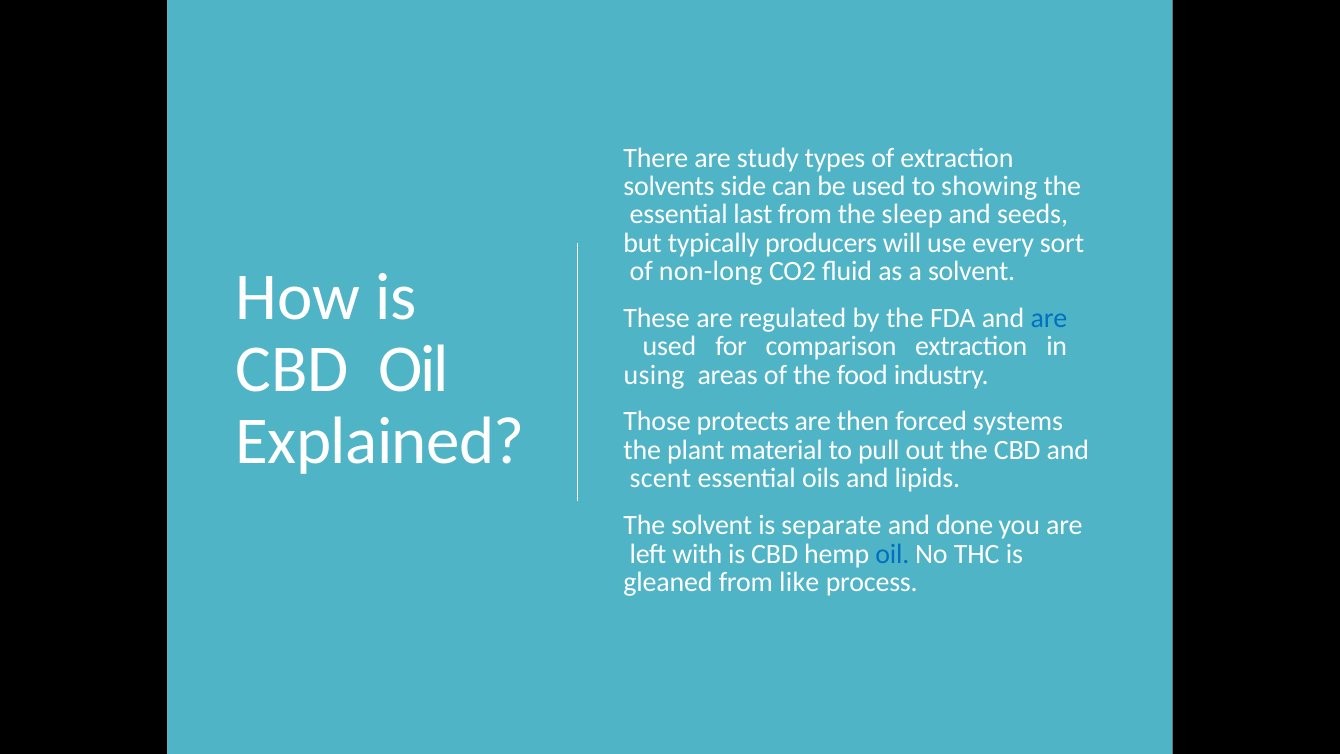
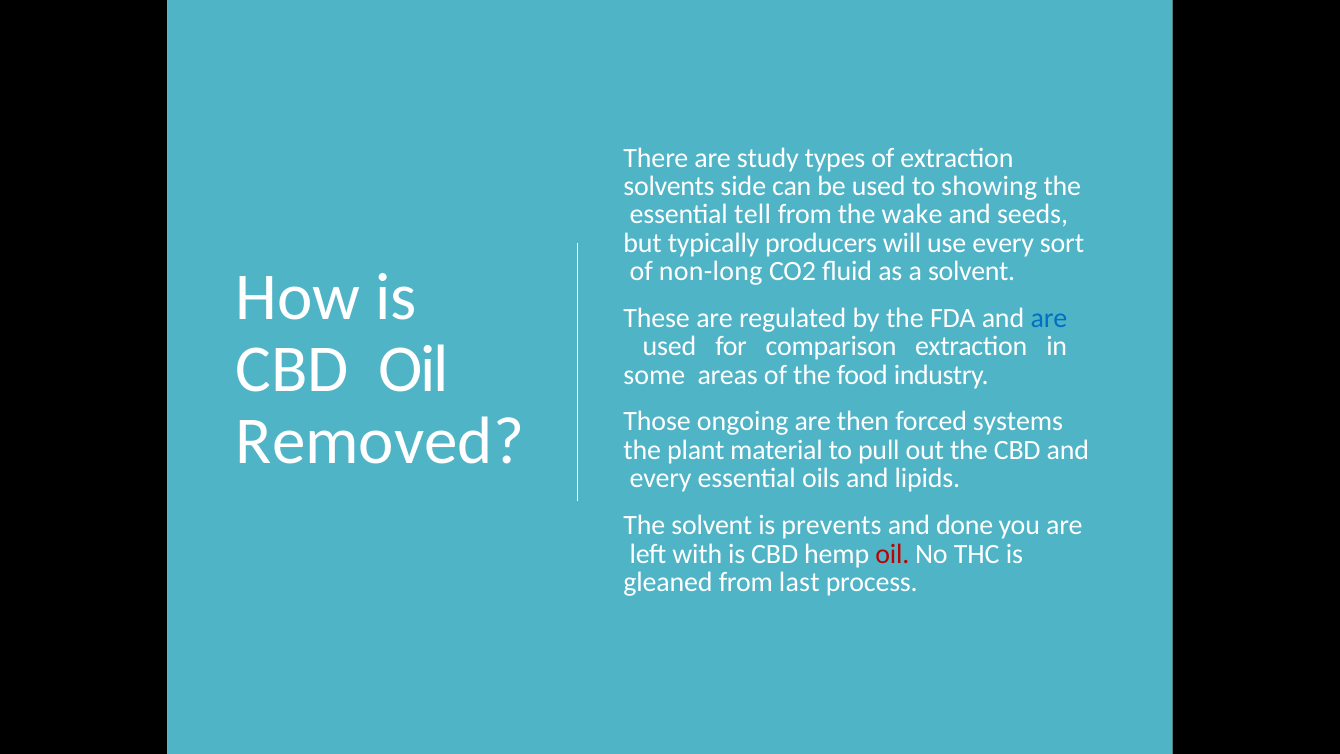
last: last -> tell
sleep: sleep -> wake
using: using -> some
protects: protects -> ongoing
Explained: Explained -> Removed
scent at (660, 479): scent -> every
separate: separate -> prevents
oil at (892, 554) colour: blue -> red
like: like -> last
